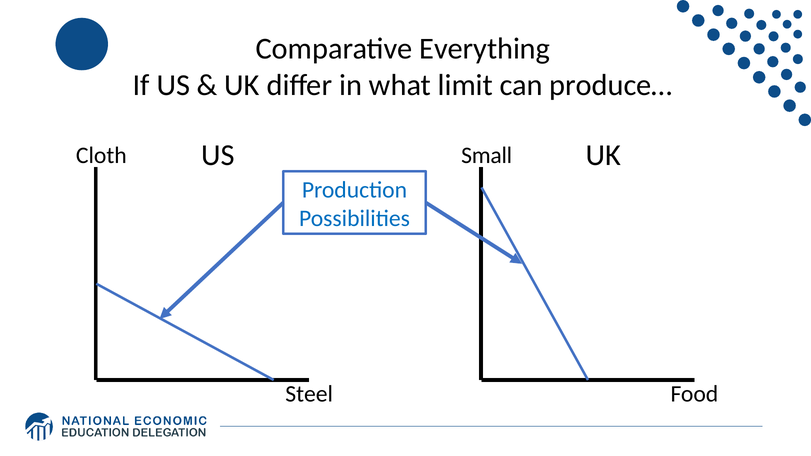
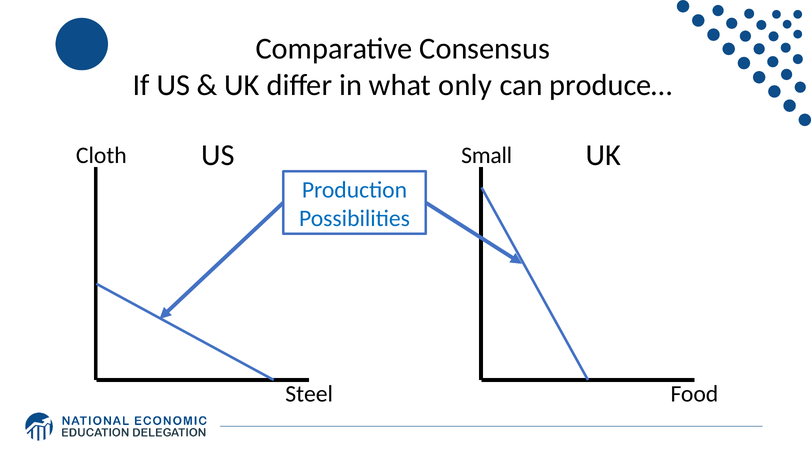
Everything: Everything -> Consensus
limit: limit -> only
